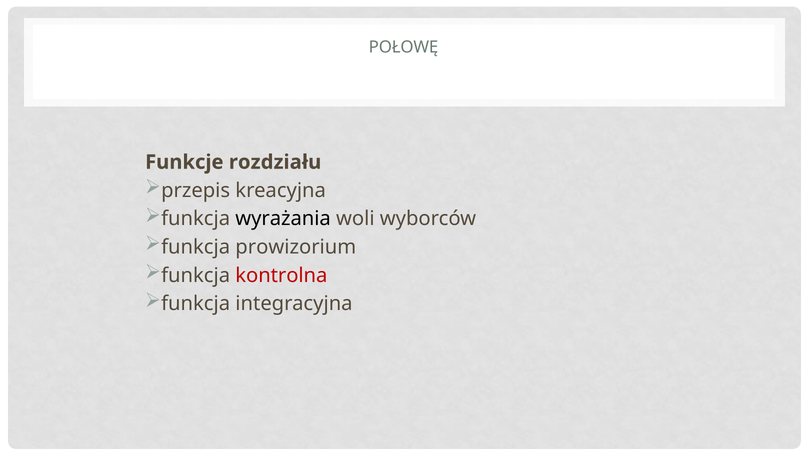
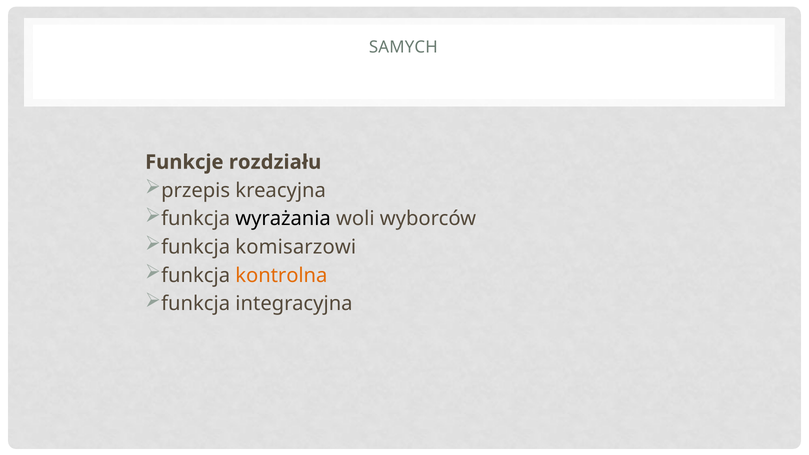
POŁOWĘ: POŁOWĘ -> SAMYCH
prowizorium: prowizorium -> komisarzowi
kontrolna colour: red -> orange
